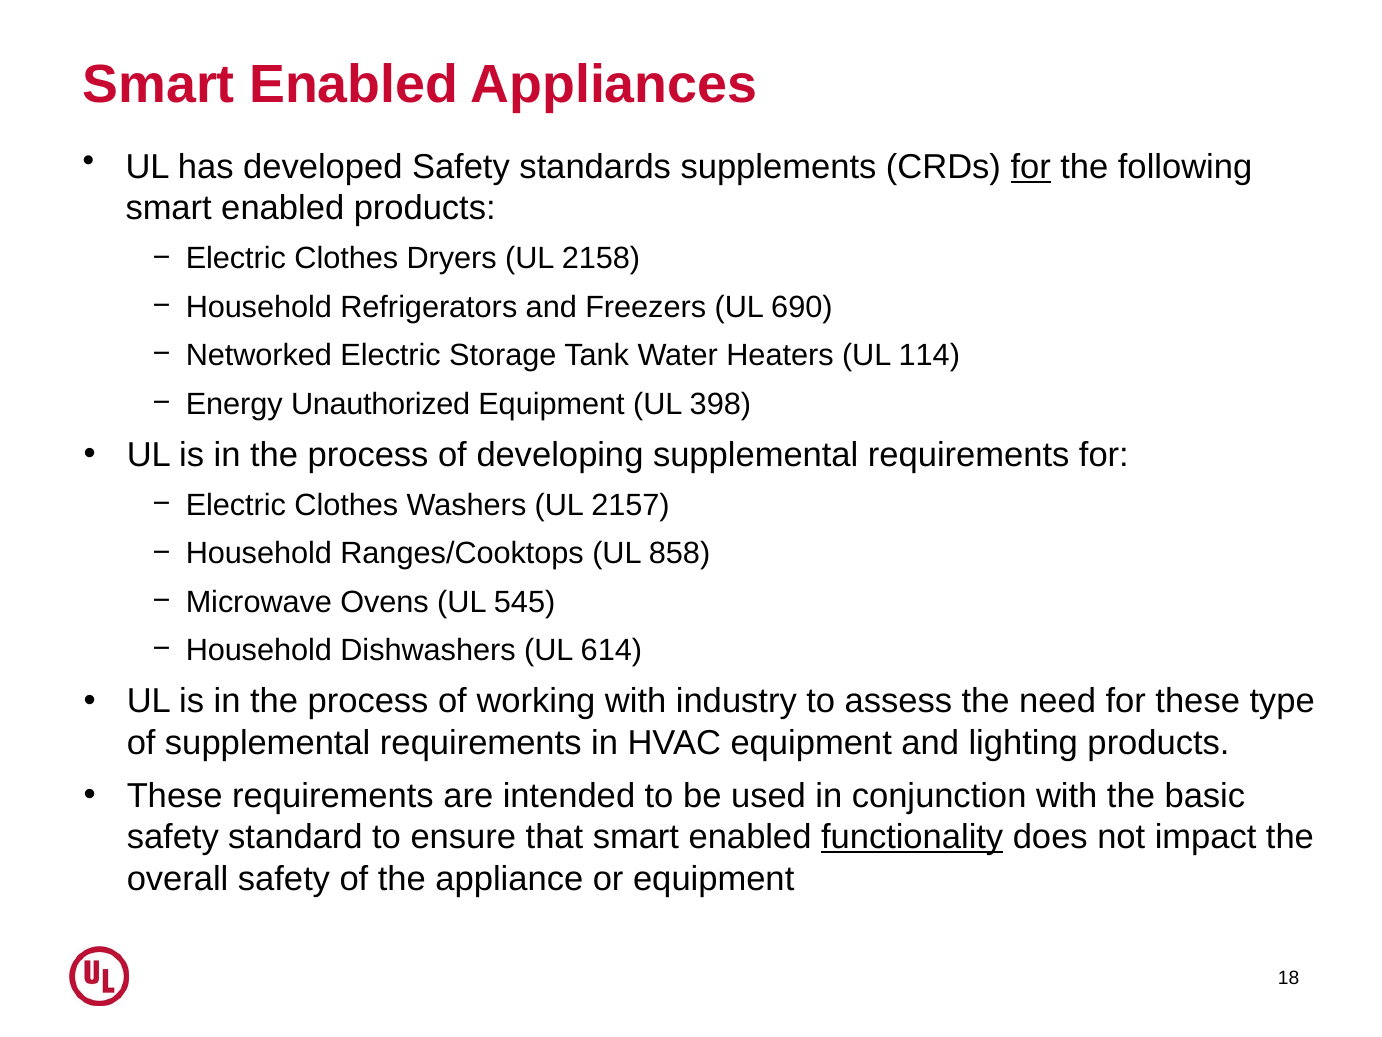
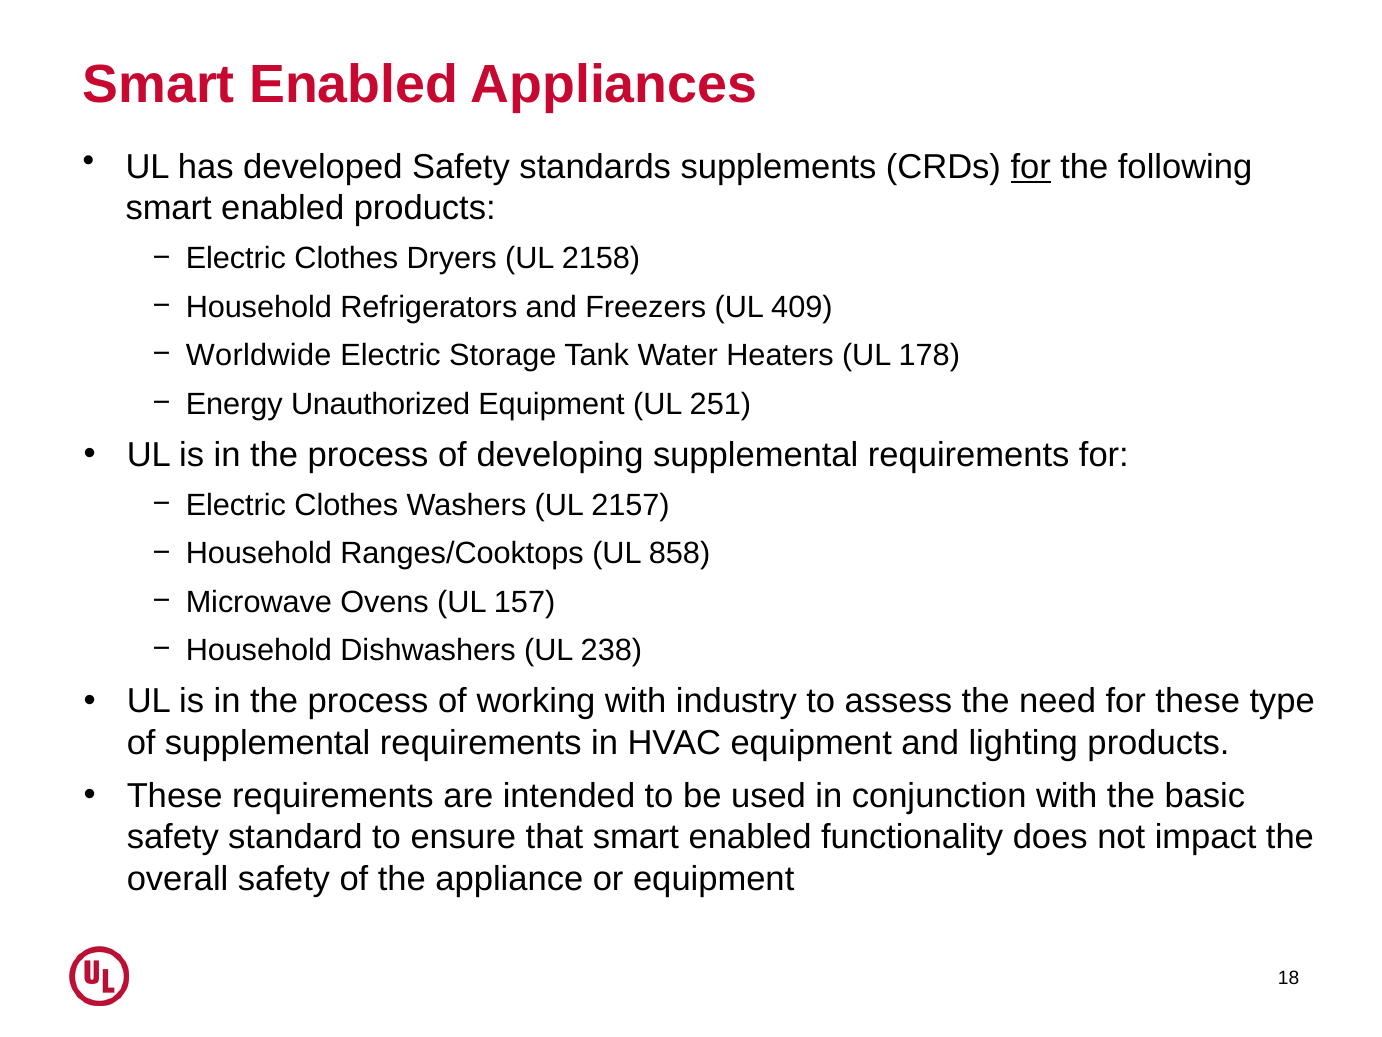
690: 690 -> 409
Networked: Networked -> Worldwide
114: 114 -> 178
398: 398 -> 251
545: 545 -> 157
614: 614 -> 238
functionality underline: present -> none
